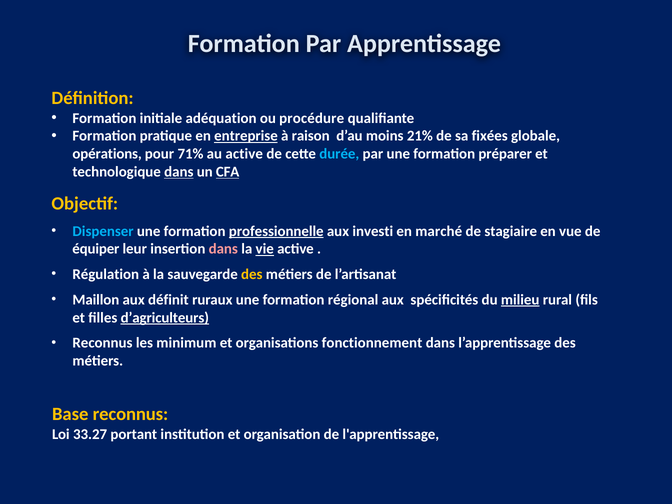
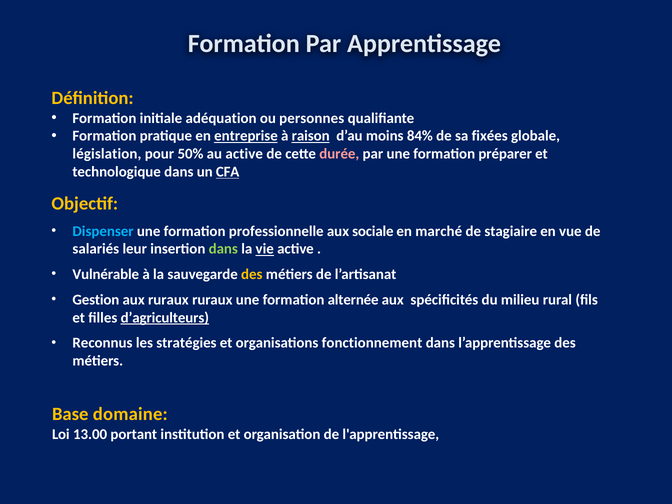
procédure: procédure -> personnes
raison underline: none -> present
21%: 21% -> 84%
opérations: opérations -> législation
71%: 71% -> 50%
durée colour: light blue -> pink
dans at (179, 172) underline: present -> none
professionnelle underline: present -> none
investi: investi -> sociale
équiper: équiper -> salariés
dans at (223, 249) colour: pink -> light green
Régulation: Régulation -> Vulnérable
Maillon: Maillon -> Gestion
aux définit: définit -> ruraux
régional: régional -> alternée
milieu underline: present -> none
minimum: minimum -> stratégies
Base reconnus: reconnus -> domaine
33.27: 33.27 -> 13.00
